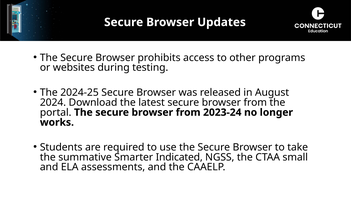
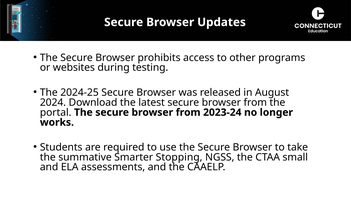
Indicated: Indicated -> Stopping
